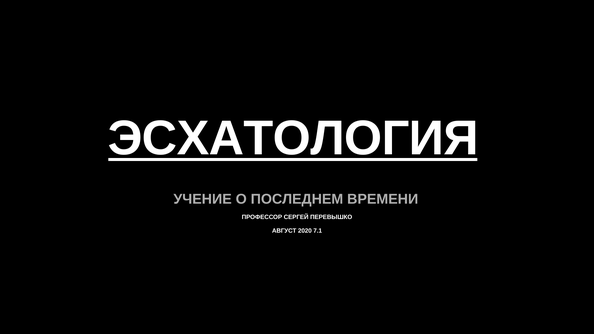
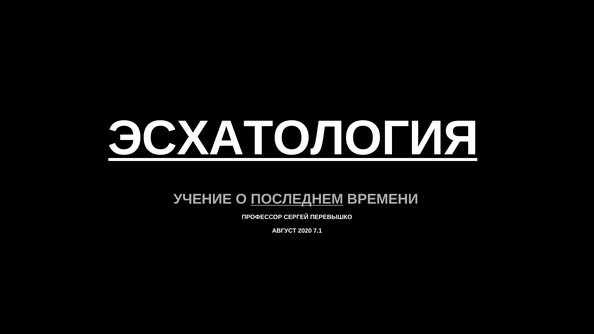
ПОСЛЕДНЕМ underline: none -> present
